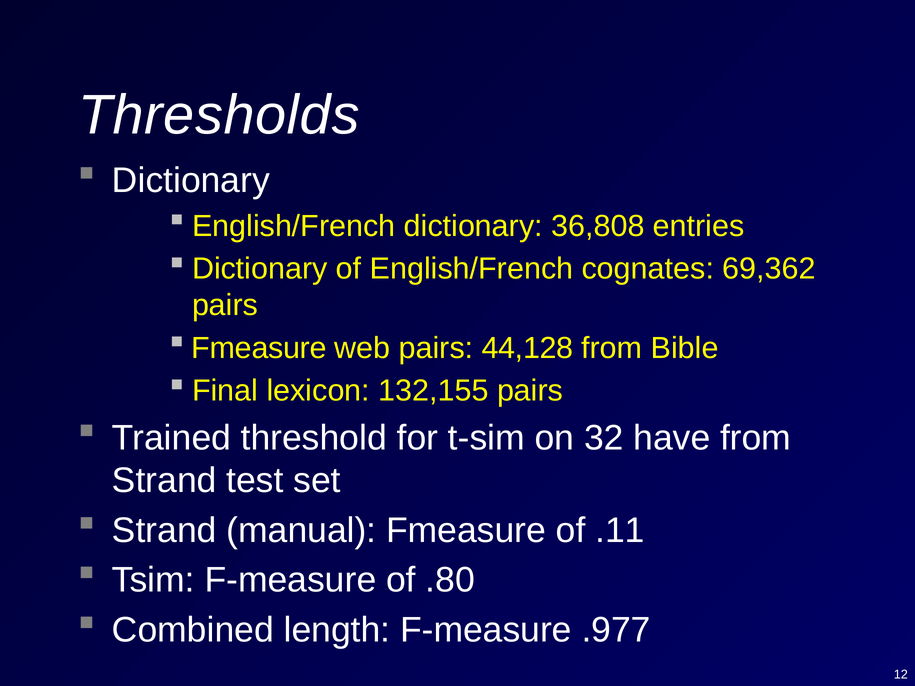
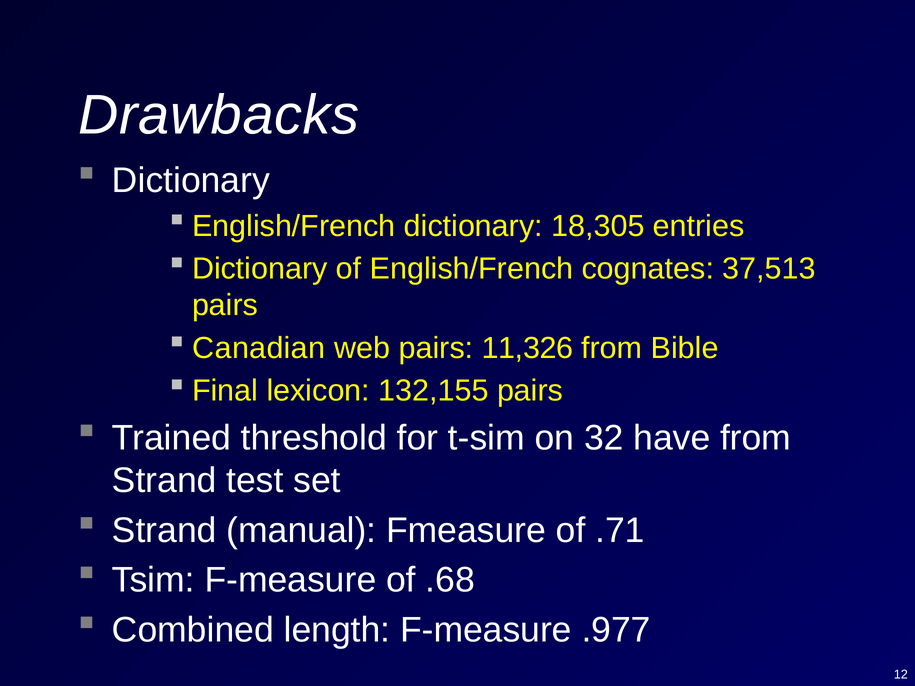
Thresholds: Thresholds -> Drawbacks
36,808: 36,808 -> 18,305
69,362: 69,362 -> 37,513
Fmeasure at (259, 348): Fmeasure -> Canadian
44,128: 44,128 -> 11,326
.11: .11 -> .71
.80: .80 -> .68
